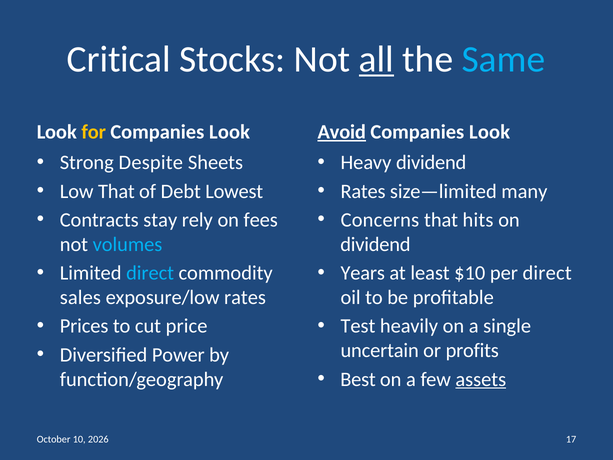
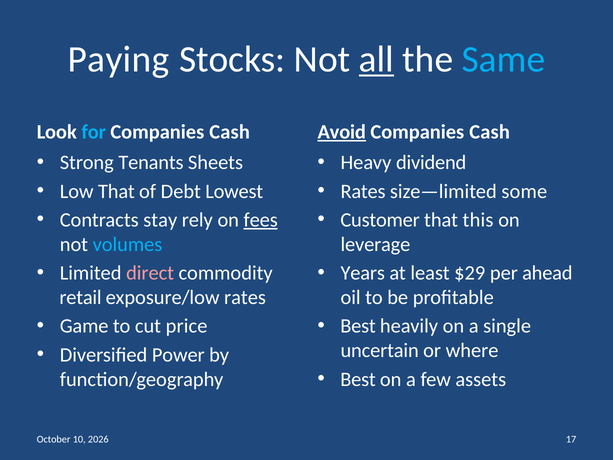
Critical: Critical -> Paying
for colour: yellow -> light blue
Look at (230, 132): Look -> Cash
Look at (490, 132): Look -> Cash
Despite: Despite -> Tenants
many: many -> some
fees underline: none -> present
Concerns: Concerns -> Customer
hits: hits -> this
dividend at (375, 244): dividend -> leverage
direct at (150, 273) colour: light blue -> pink
$10: $10 -> $29
per direct: direct -> ahead
sales: sales -> retail
Prices: Prices -> Game
Test at (358, 326): Test -> Best
profits: profits -> where
assets underline: present -> none
